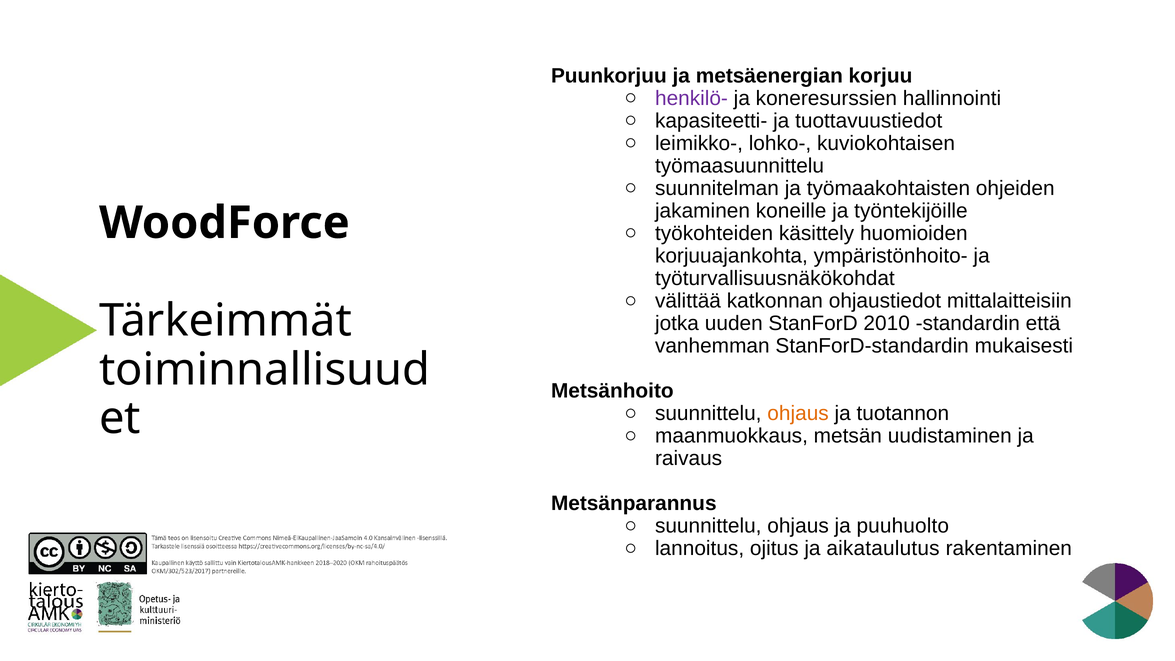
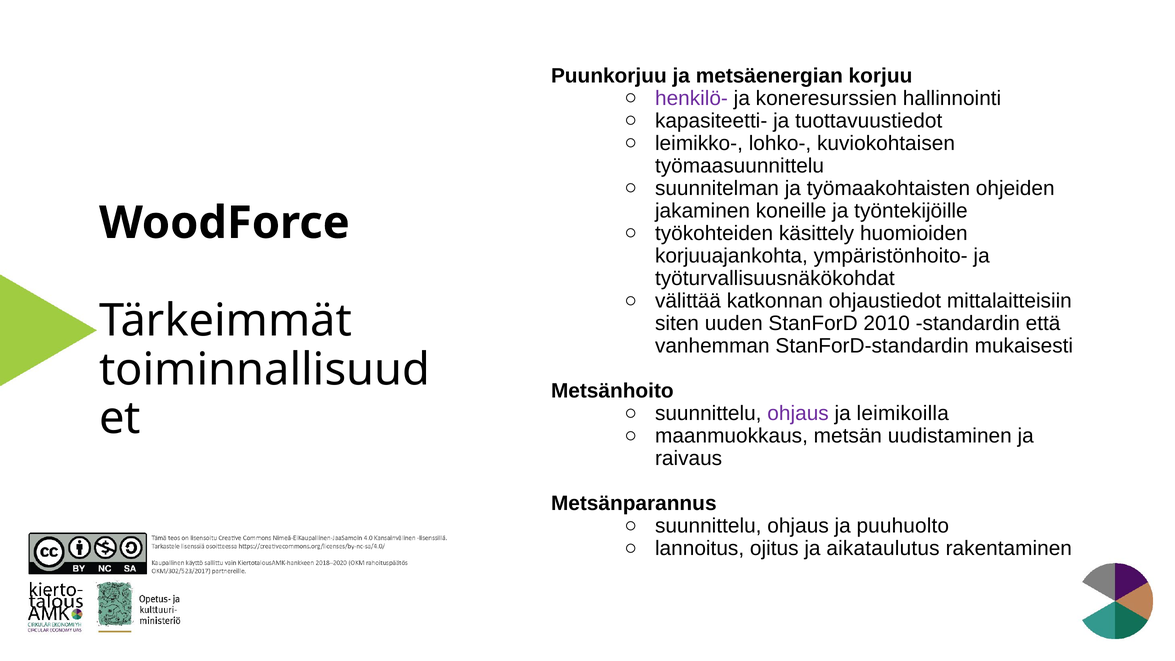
jotka: jotka -> siten
ohjaus at (798, 413) colour: orange -> purple
tuotannon: tuotannon -> leimikoilla
